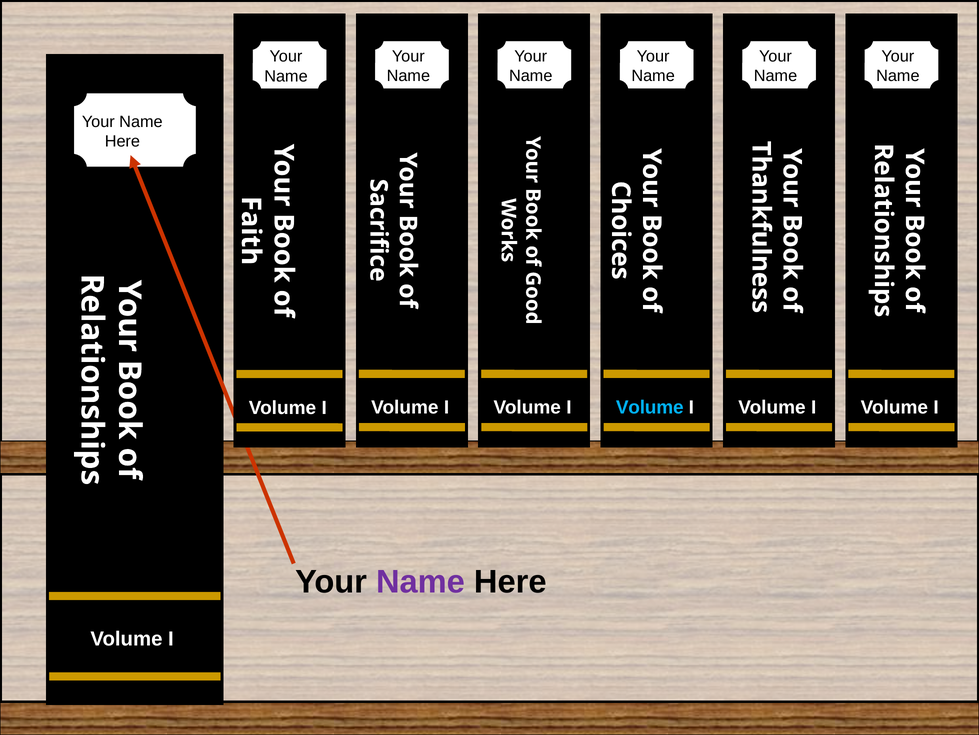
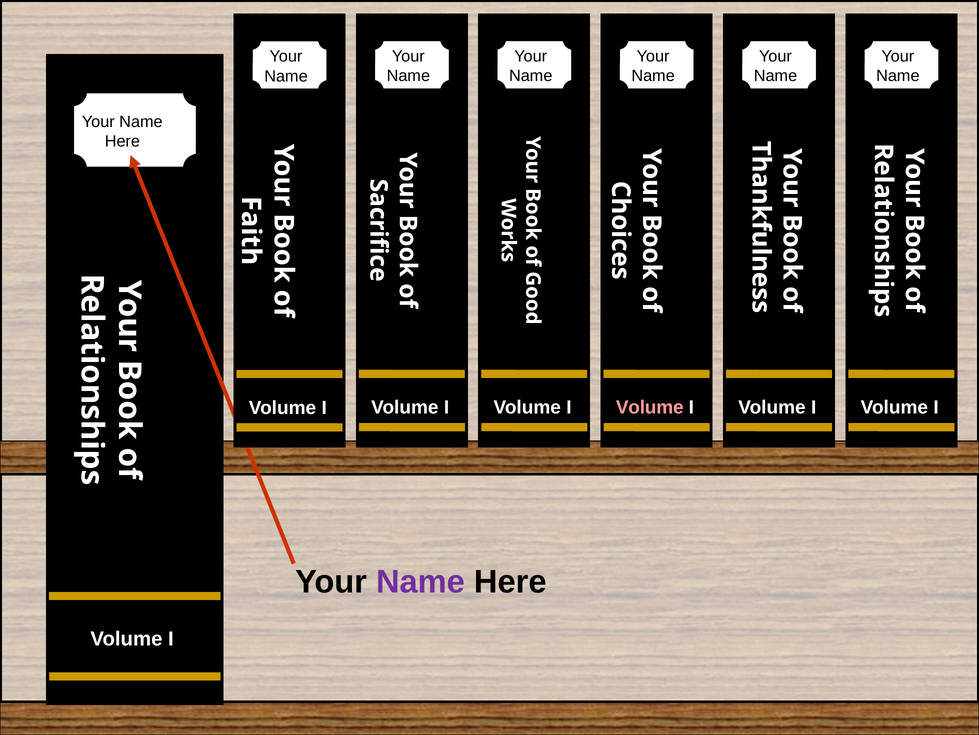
Volume at (650, 407) colour: light blue -> pink
